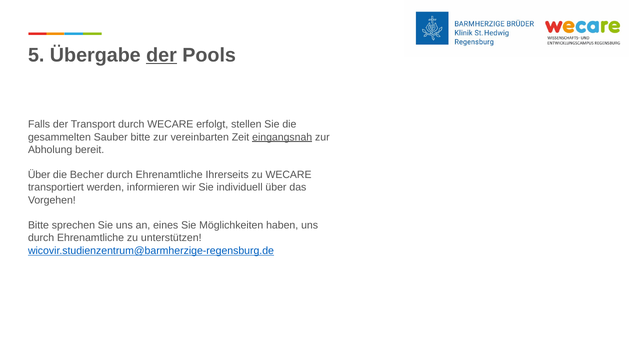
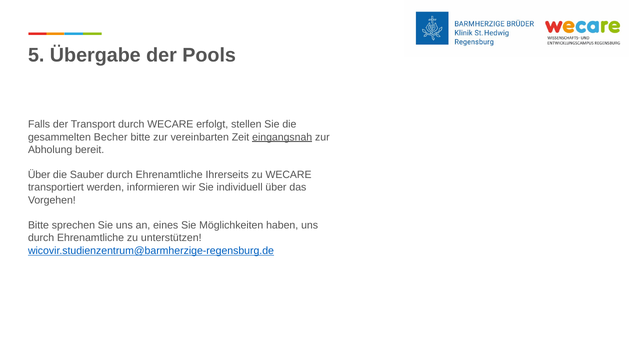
der at (162, 55) underline: present -> none
Sauber: Sauber -> Becher
Becher: Becher -> Sauber
